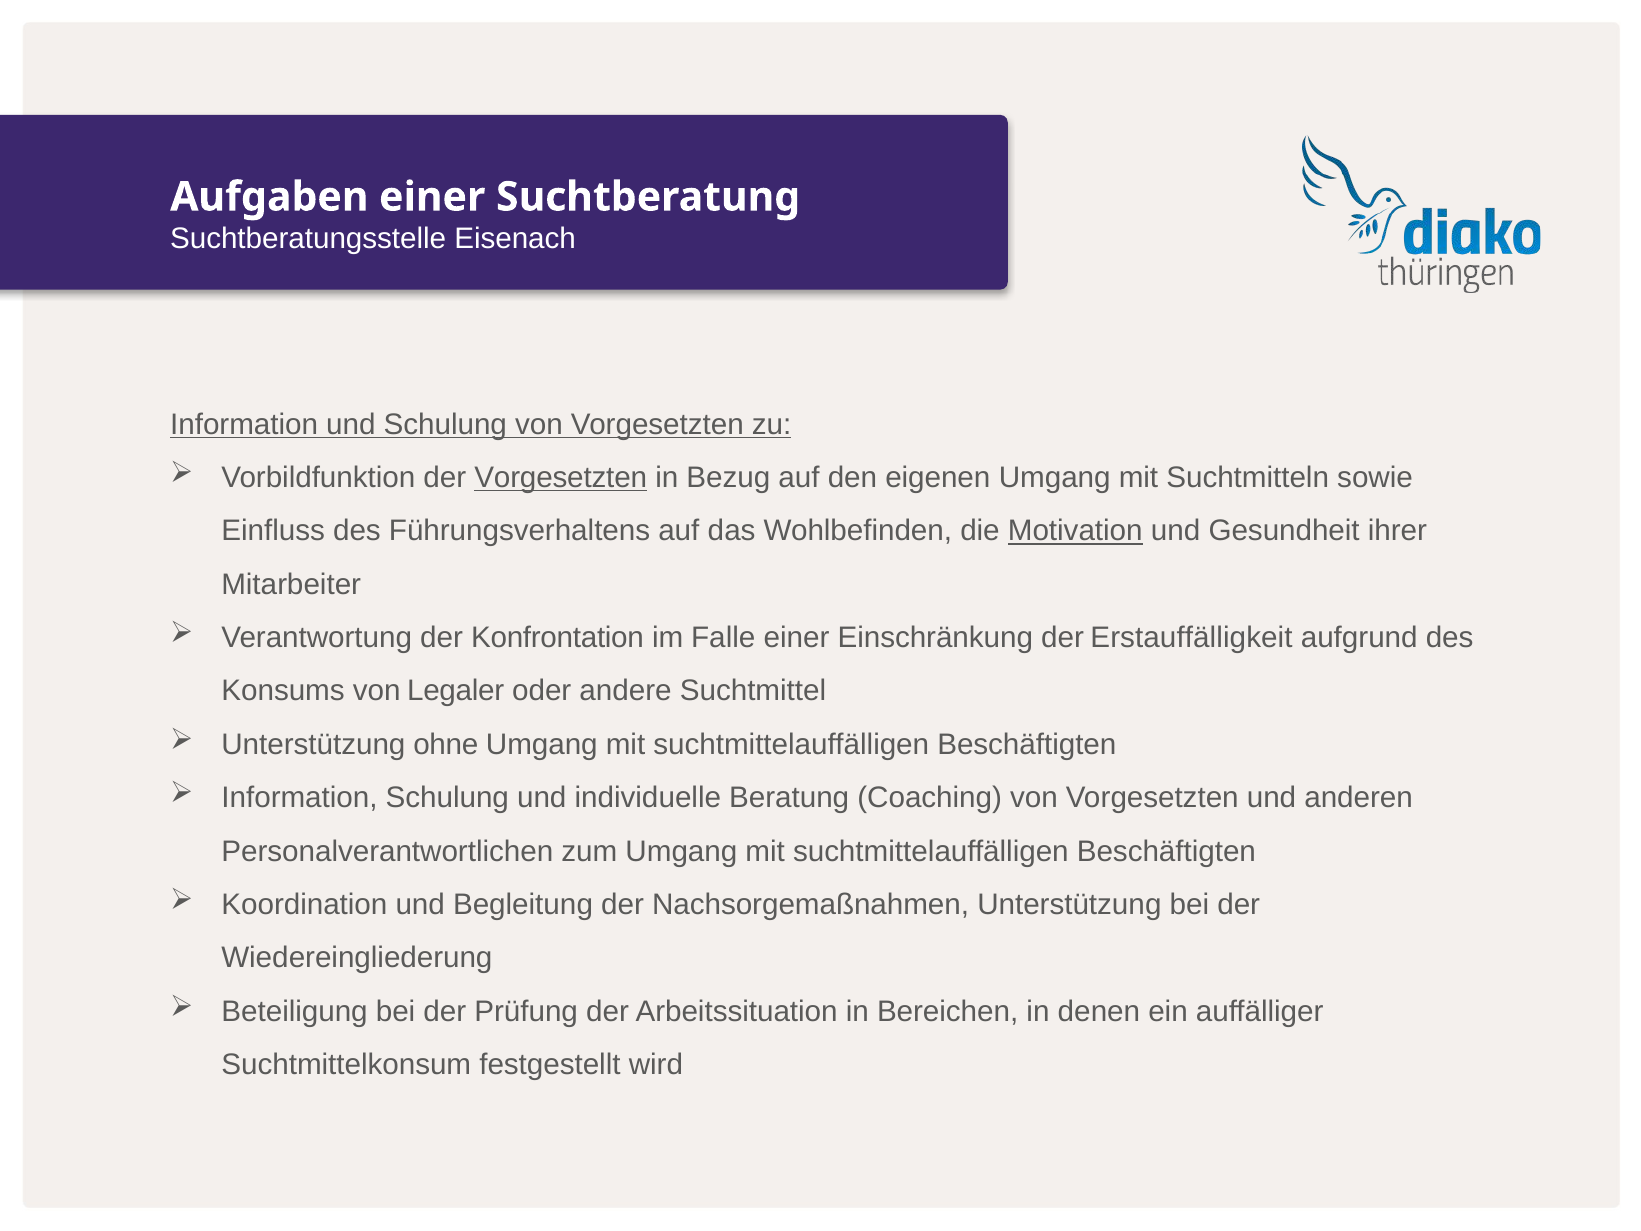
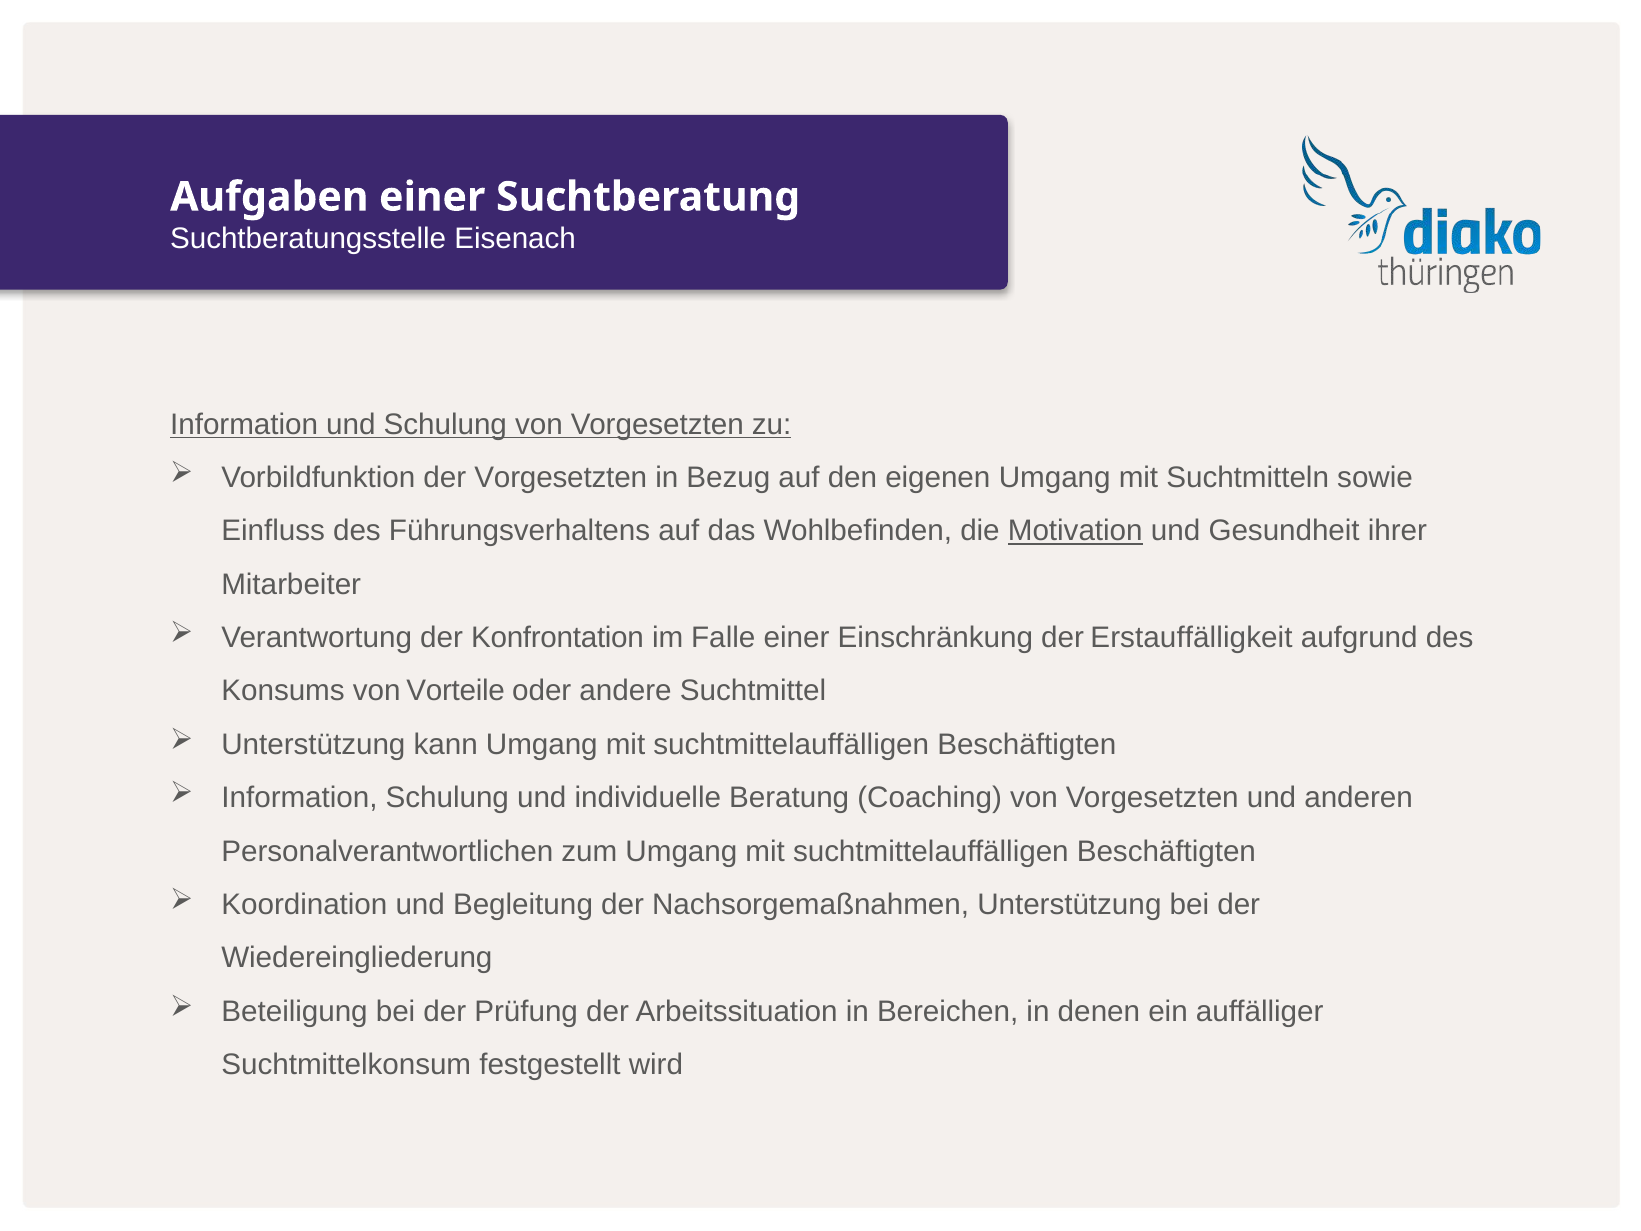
Vorgesetzten at (561, 478) underline: present -> none
Legaler: Legaler -> Vorteile
ohne: ohne -> kann
